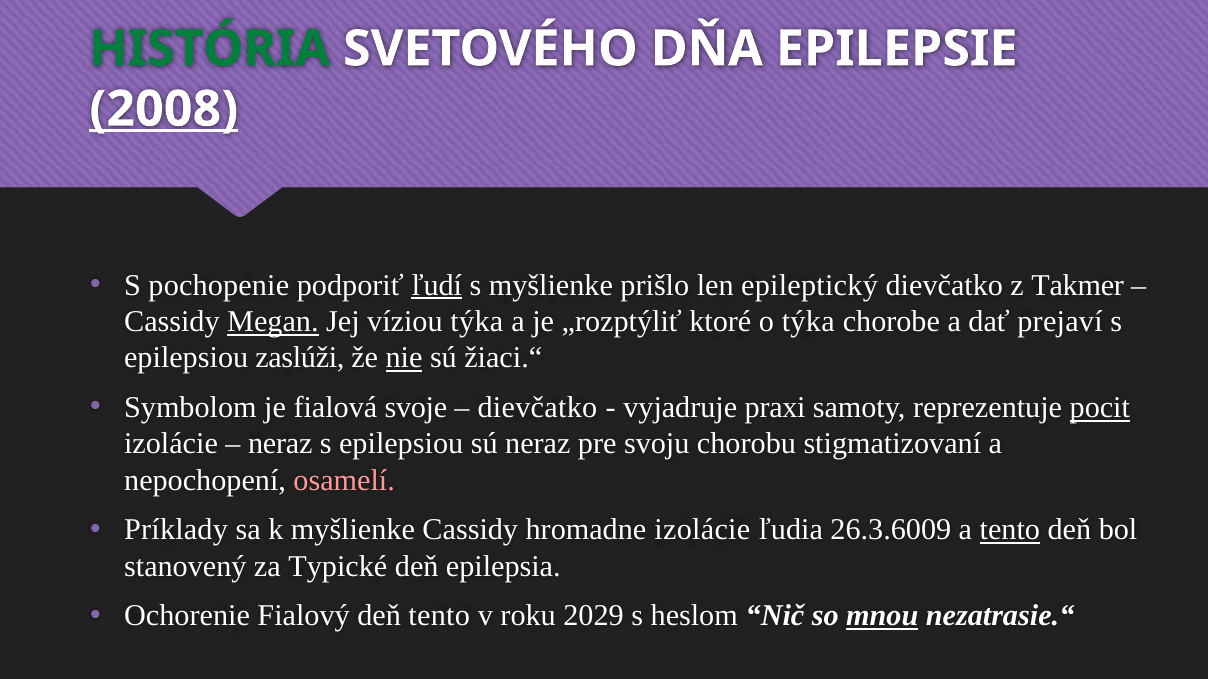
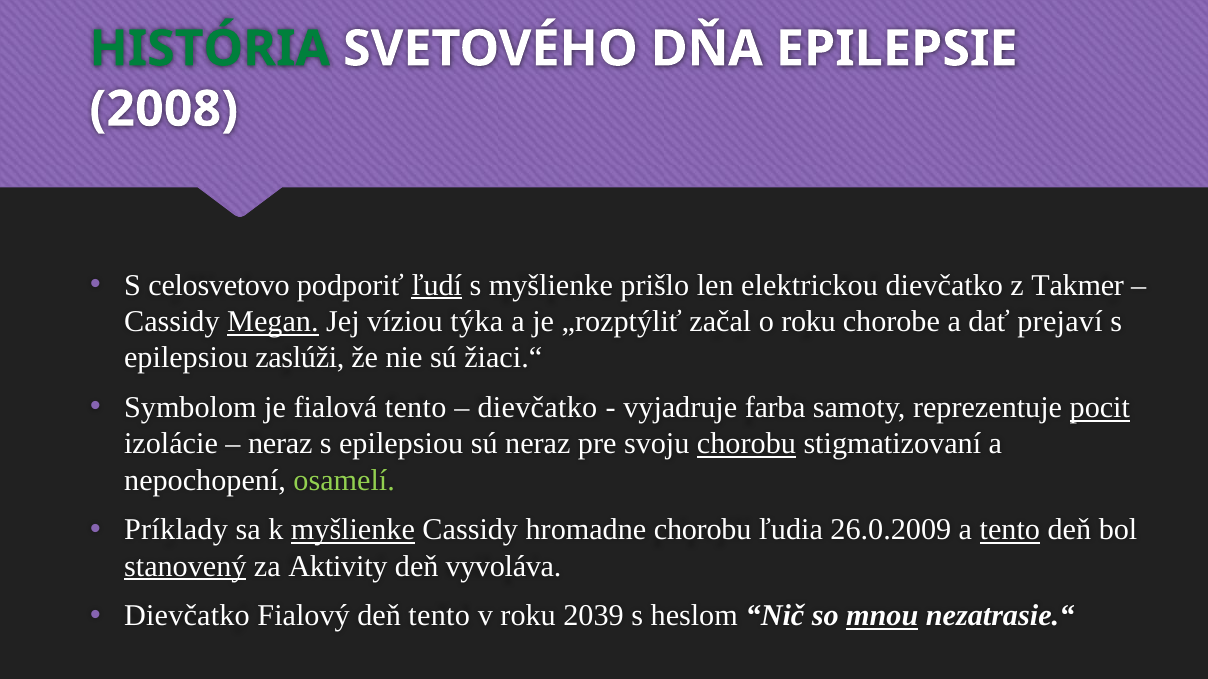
2008 underline: present -> none
pochopenie: pochopenie -> celosvetovo
epileptický: epileptický -> elektrickou
ktoré: ktoré -> začal
o týka: týka -> roku
nie underline: present -> none
fialová svoje: svoje -> tento
praxi: praxi -> farba
chorobu at (746, 444) underline: none -> present
osamelí colour: pink -> light green
myšlienke at (353, 530) underline: none -> present
hromadne izolácie: izolácie -> chorobu
26.3.6009: 26.3.6009 -> 26.0.2009
stanovený underline: none -> present
Typické: Typické -> Aktivity
epilepsia: epilepsia -> vyvoláva
Ochorenie at (187, 616): Ochorenie -> Dievčatko
2029: 2029 -> 2039
